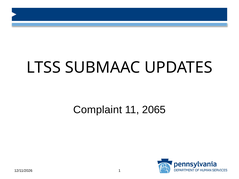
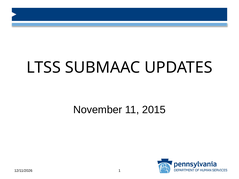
Complaint: Complaint -> November
2065: 2065 -> 2015
